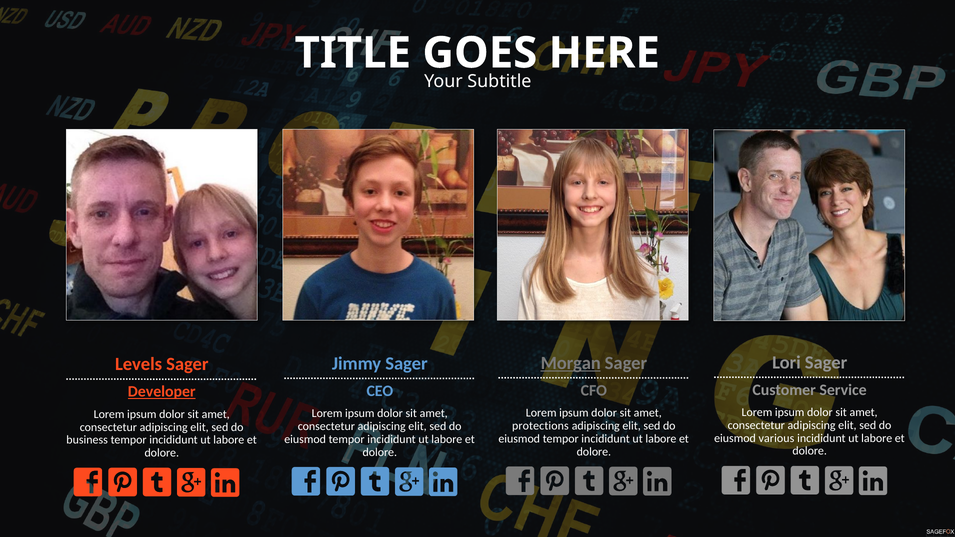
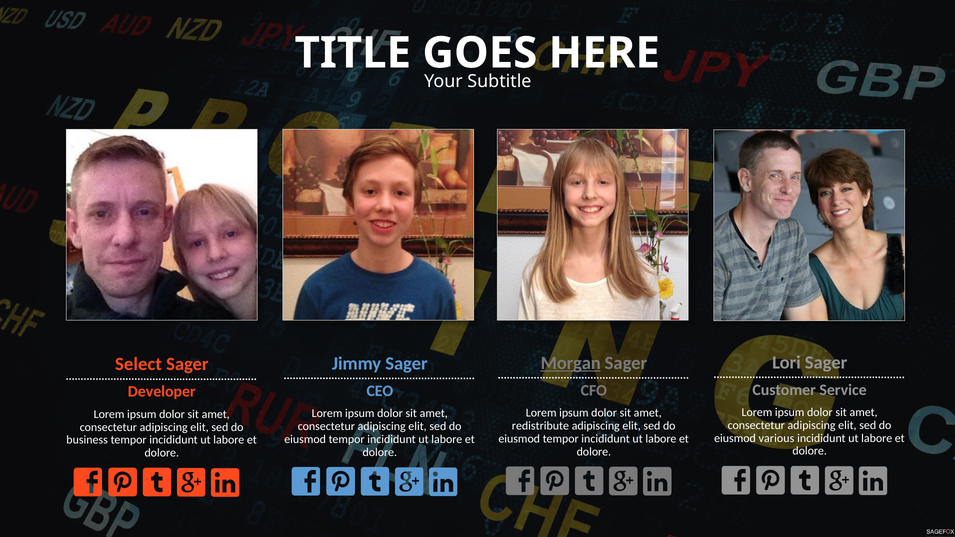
Levels: Levels -> Select
Developer underline: present -> none
protections: protections -> redistribute
